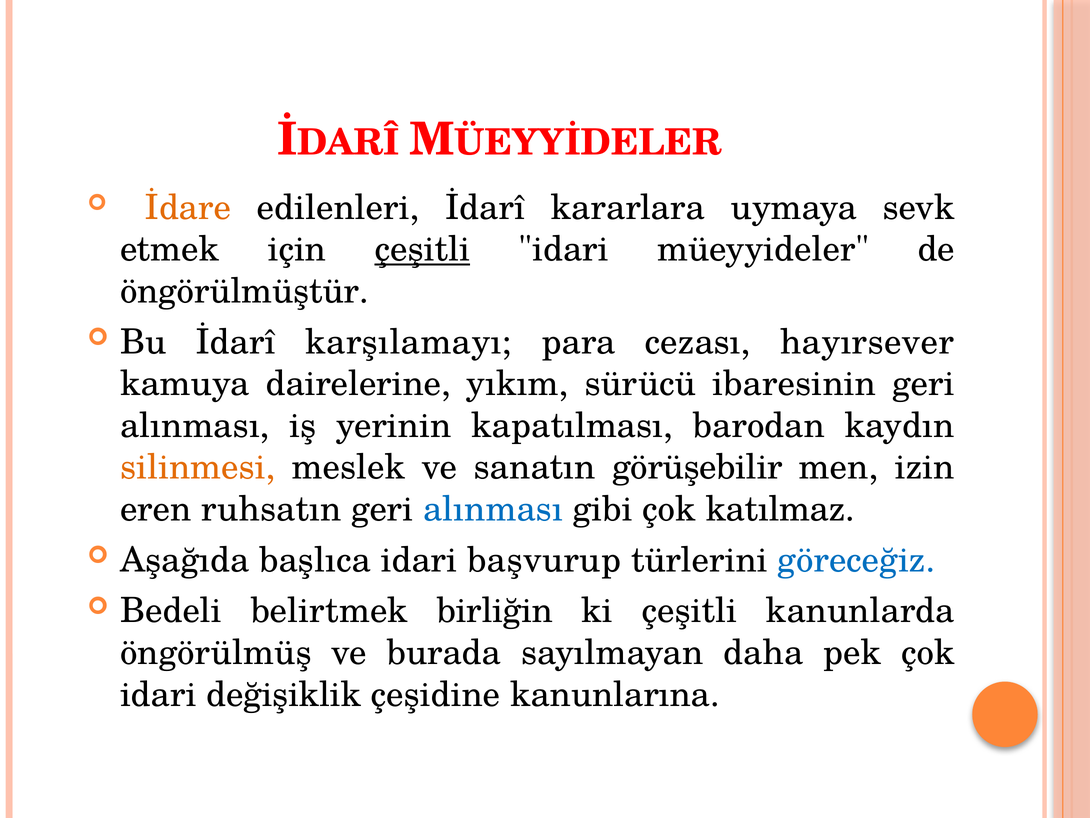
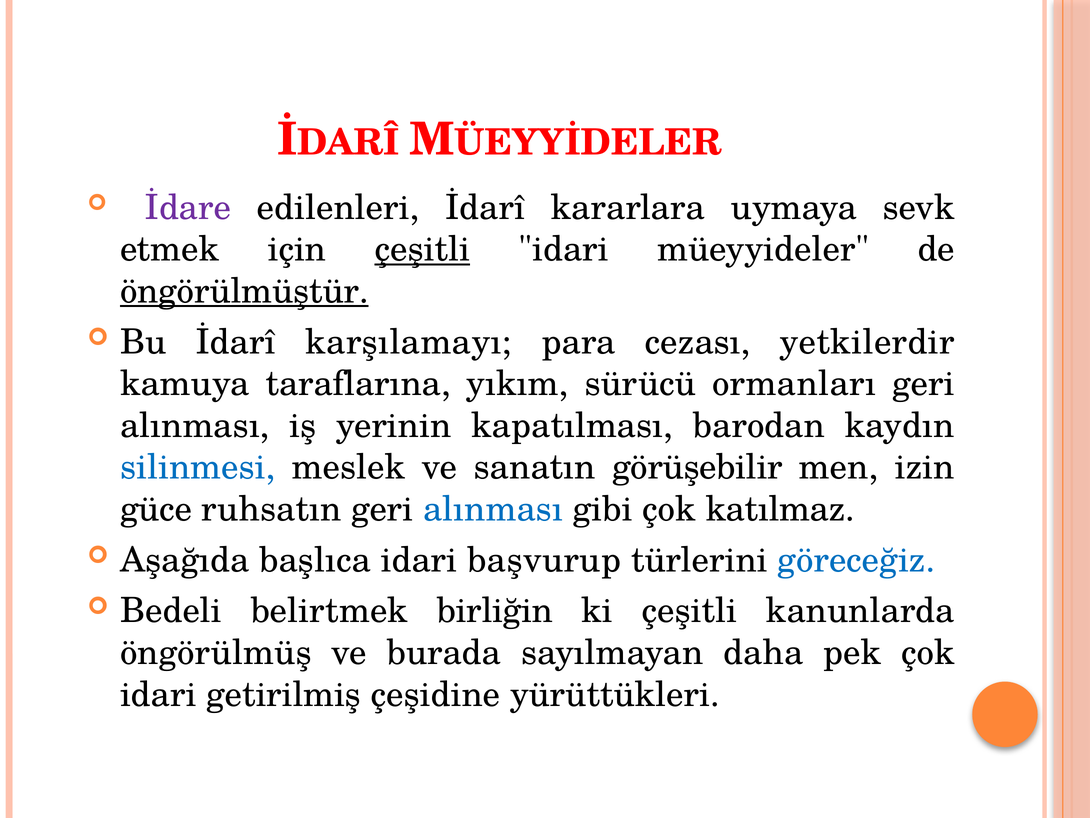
İdare colour: orange -> purple
öngörülmüştür underline: none -> present
hayırsever: hayırsever -> yetkilerdir
dairelerine: dairelerine -> taraflarına
ibaresinin: ibaresinin -> ormanları
silinmesi colour: orange -> blue
eren: eren -> güce
değişiklik: değişiklik -> getirilmiş
kanunlarına: kanunlarına -> yürüttükleri
